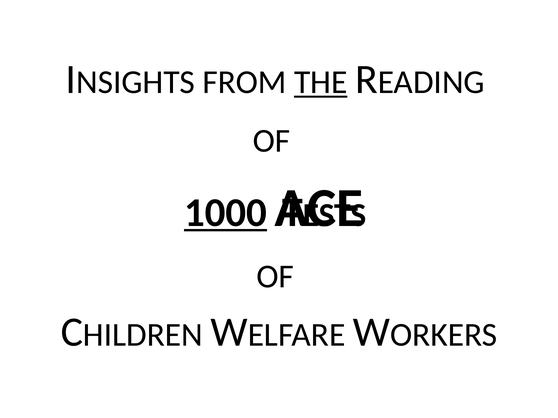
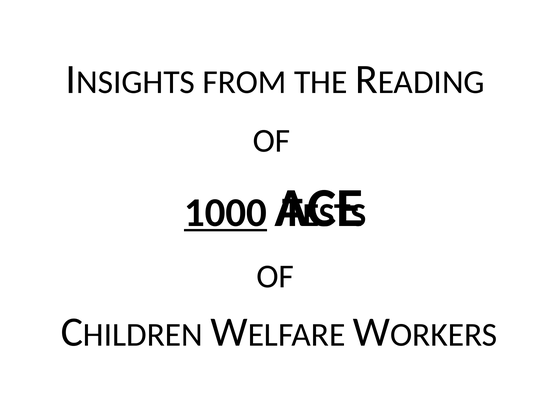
THE underline: present -> none
